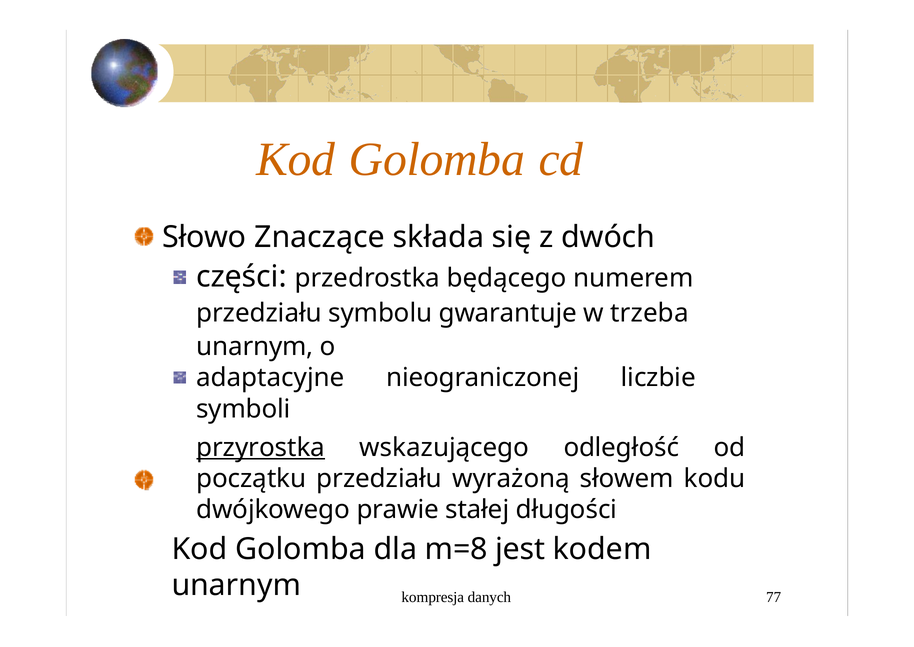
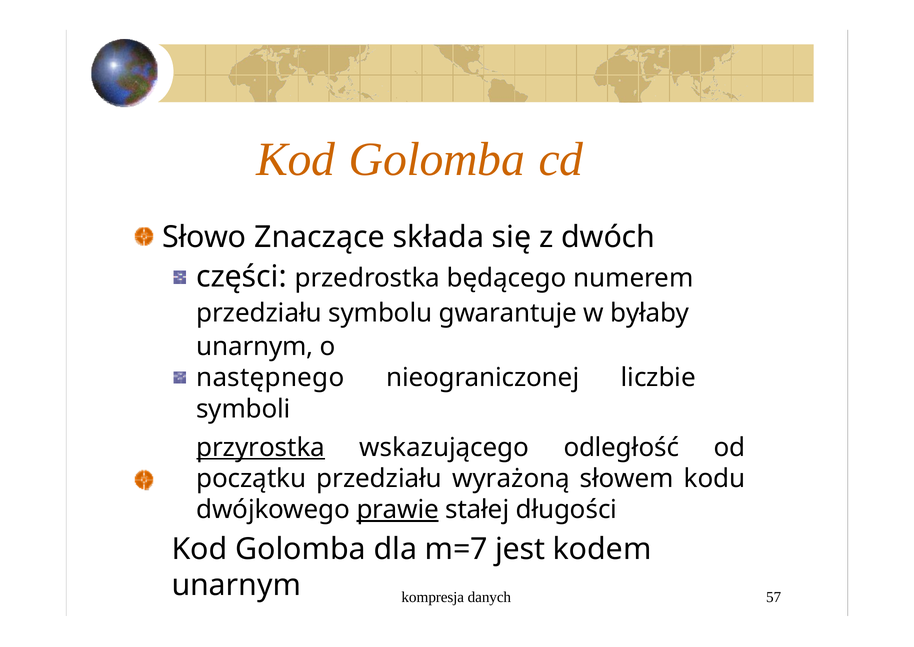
trzeba: trzeba -> byłaby
adaptacyjne: adaptacyjne -> następnego
prawie underline: none -> present
m=8: m=8 -> m=7
77: 77 -> 57
